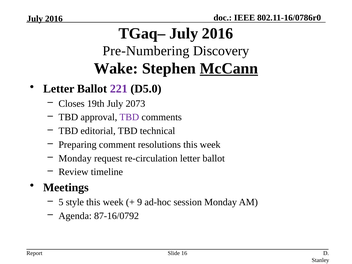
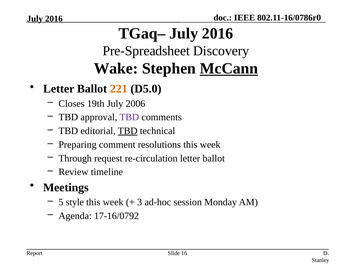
Pre-Numbering: Pre-Numbering -> Pre-Spreadsheet
221 colour: purple -> orange
2073: 2073 -> 2006
TBD at (128, 131) underline: none -> present
Monday at (75, 158): Monday -> Through
9: 9 -> 3
87-16/0792: 87-16/0792 -> 17-16/0792
